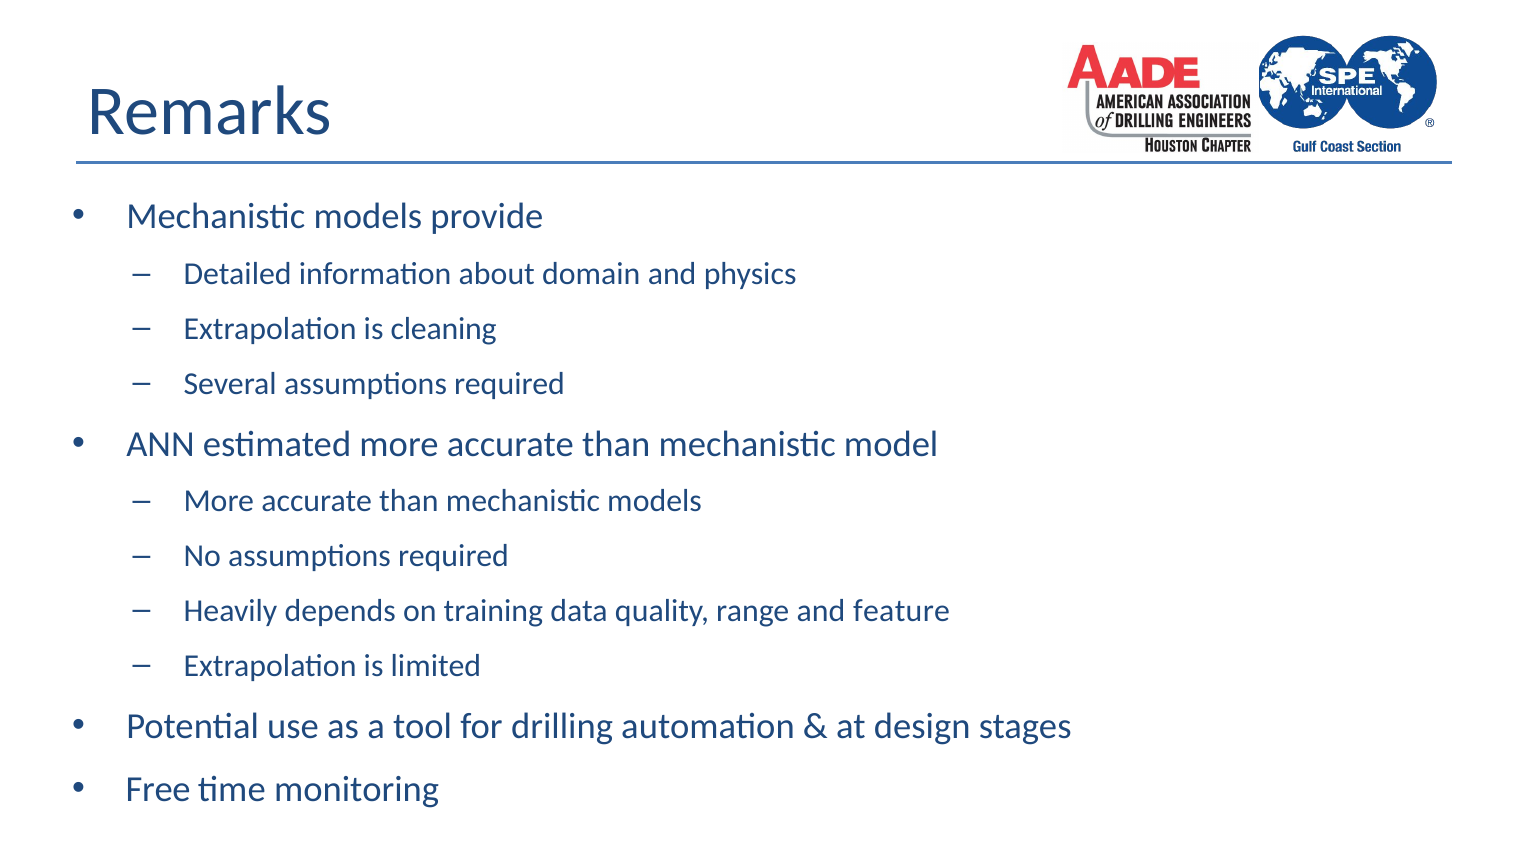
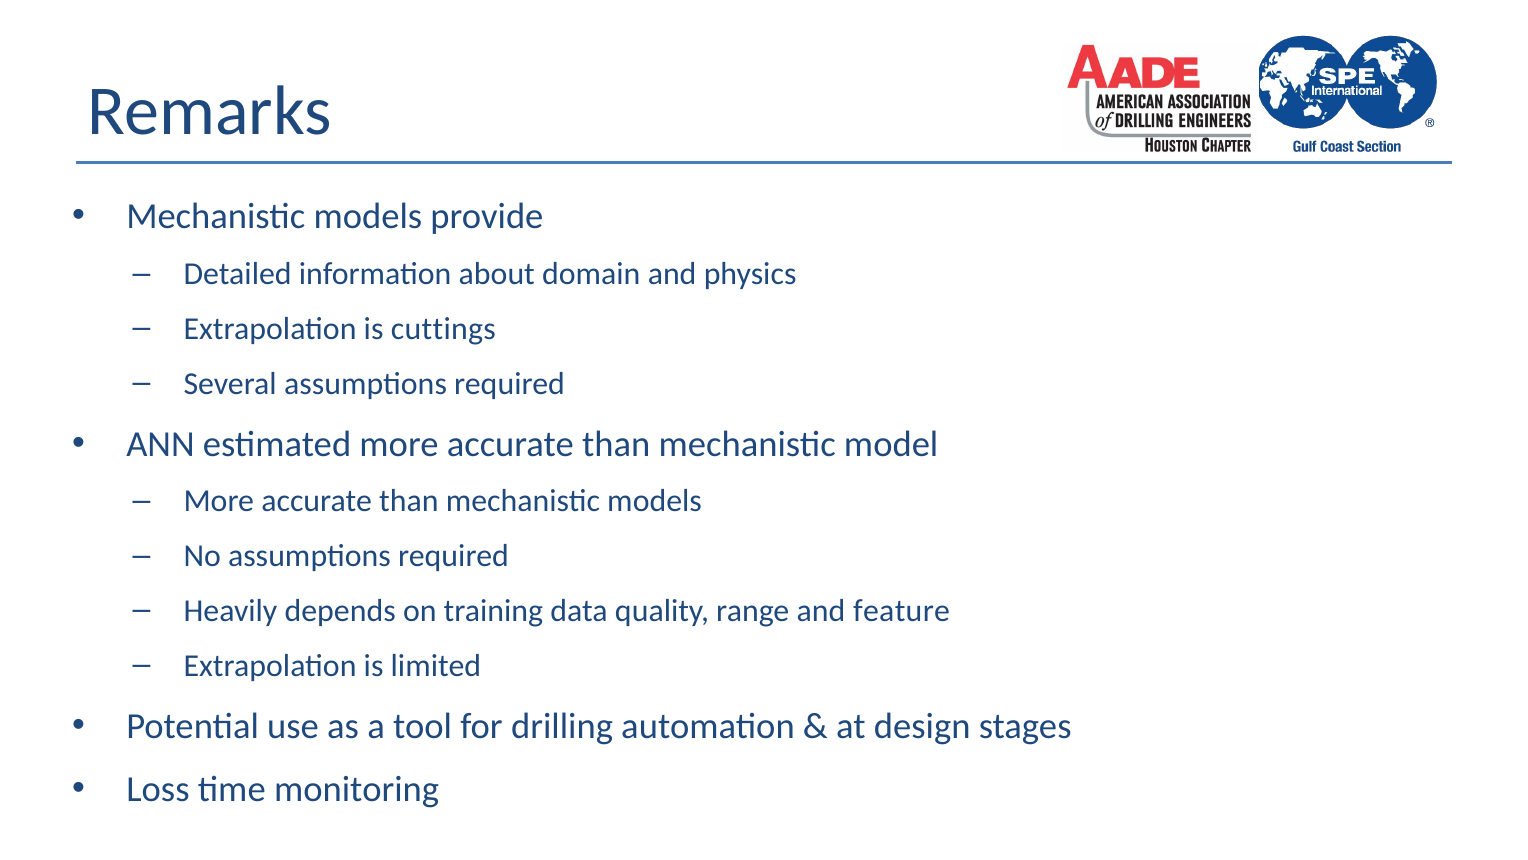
cleaning: cleaning -> cuttings
Free: Free -> Loss
